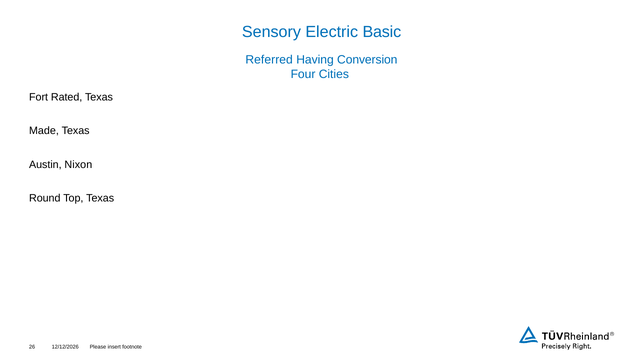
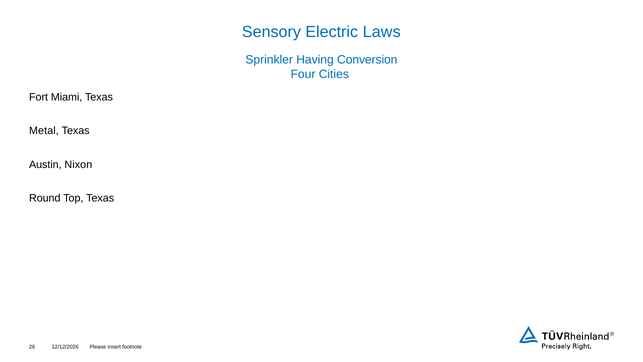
Basic: Basic -> Laws
Referred: Referred -> Sprinkler
Rated: Rated -> Miami
Made: Made -> Metal
